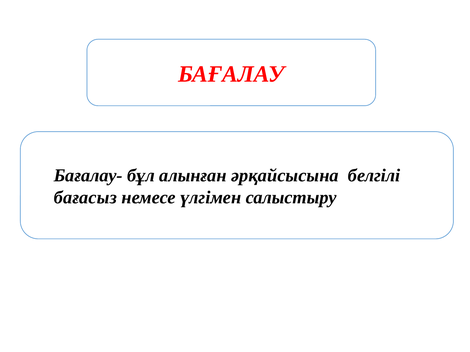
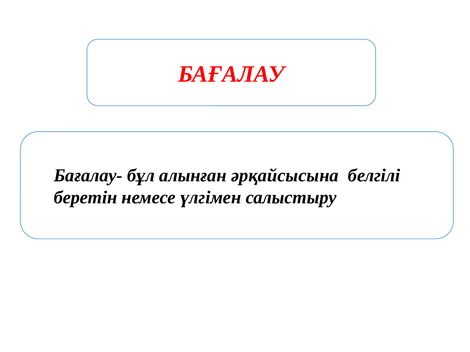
бағасыз: бағасыз -> беретін
